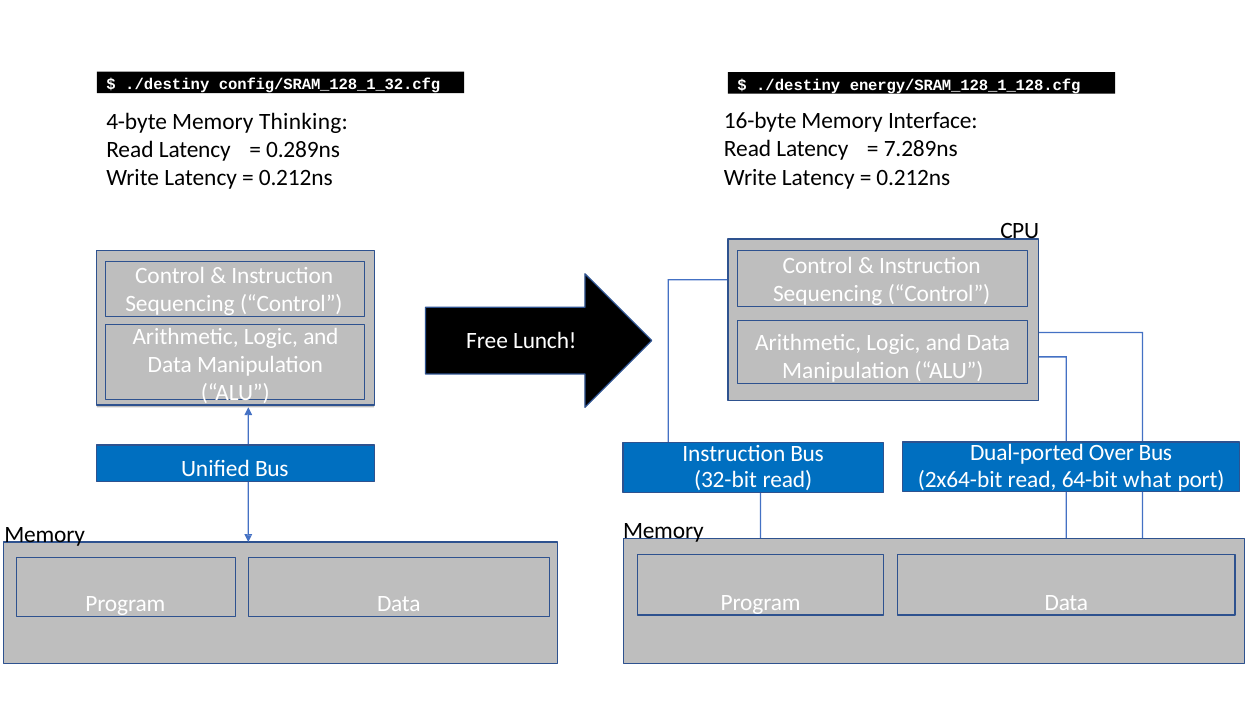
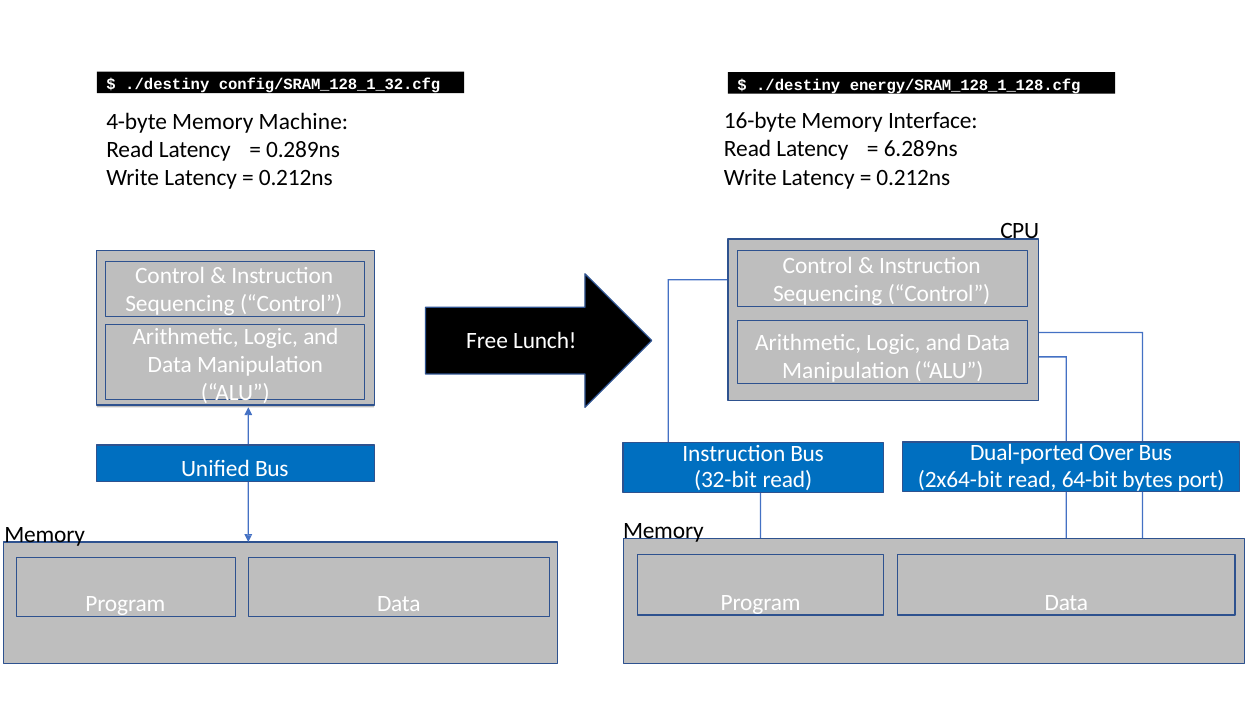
Thinking: Thinking -> Machine
7.289ns: 7.289ns -> 6.289ns
what: what -> bytes
